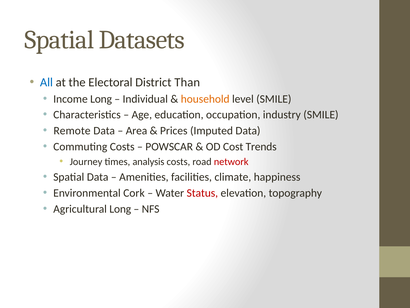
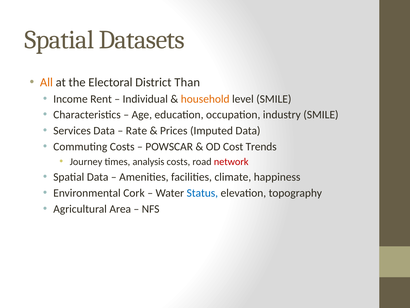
All colour: blue -> orange
Income Long: Long -> Rent
Remote: Remote -> Services
Area: Area -> Rate
Status colour: red -> blue
Agricultural Long: Long -> Area
